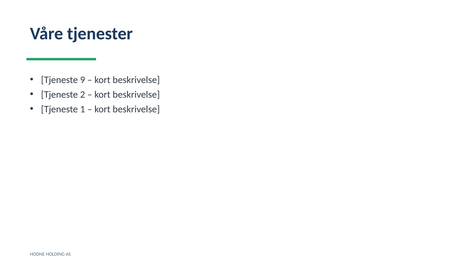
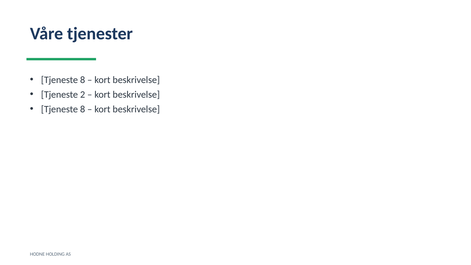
9 at (83, 80): 9 -> 8
1 at (83, 109): 1 -> 8
